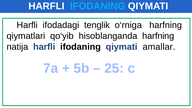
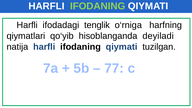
IFODANING at (98, 6) colour: light blue -> light green
hisoblanganda harfning: harfning -> deyiladi
amallar: amallar -> tuzilgan
25: 25 -> 77
